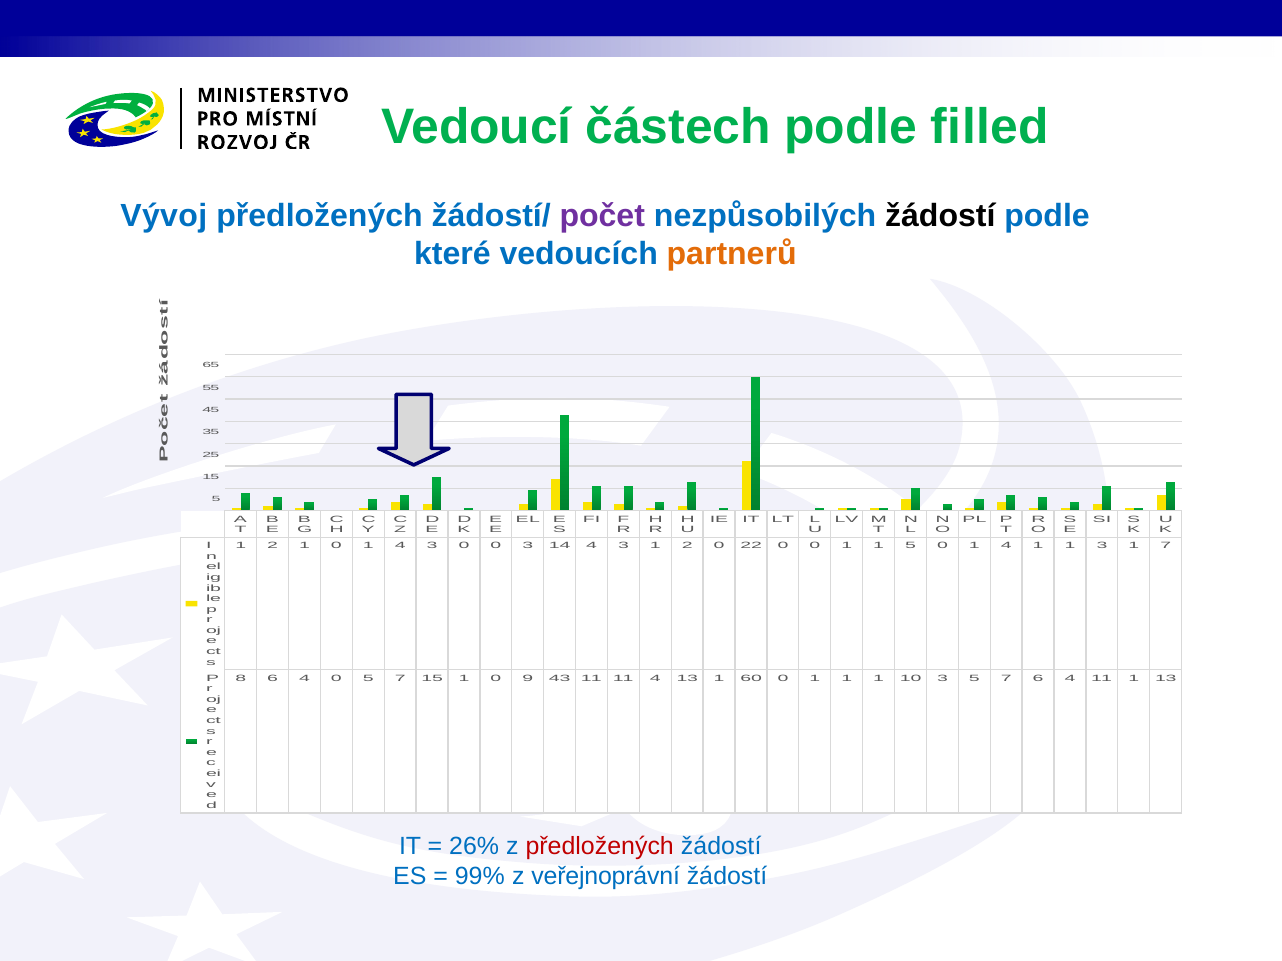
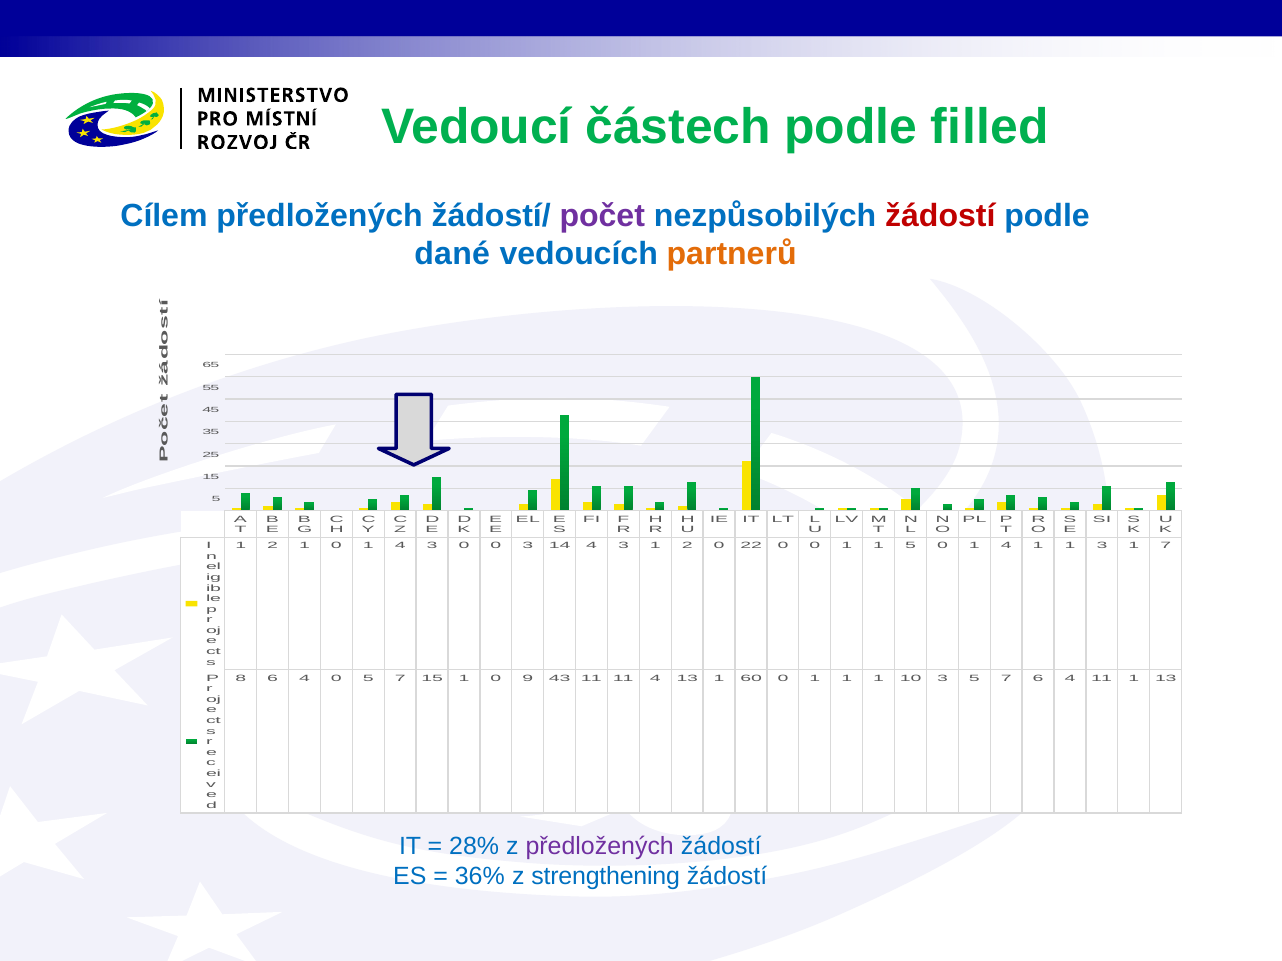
Vývoj: Vývoj -> Cílem
žádostí at (940, 216) colour: black -> red
které: které -> dané
26%: 26% -> 28%
předložených at (600, 847) colour: red -> purple
99%: 99% -> 36%
veřejnoprávní: veřejnoprávní -> strengthening
